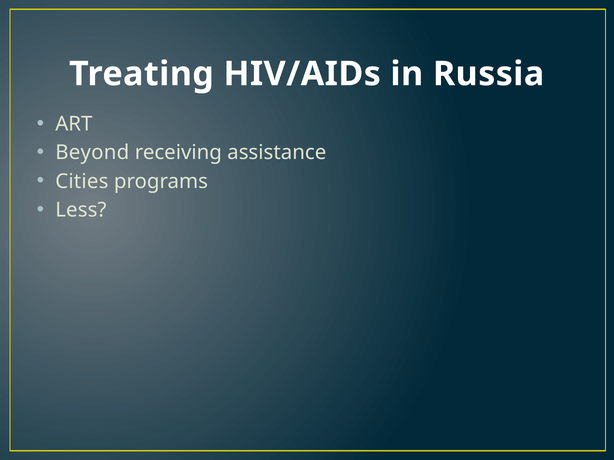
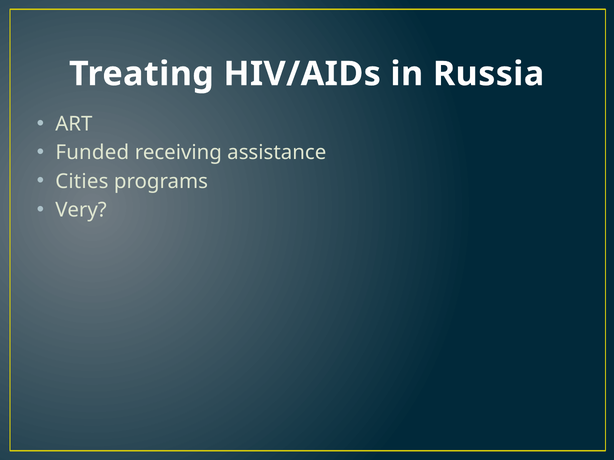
Beyond: Beyond -> Funded
Less: Less -> Very
